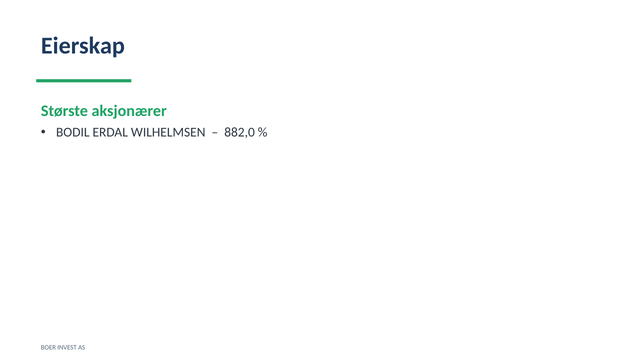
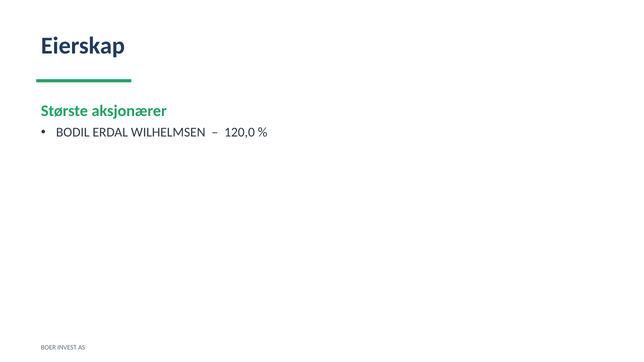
882,0: 882,0 -> 120,0
